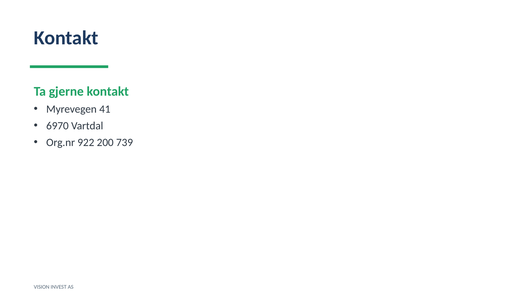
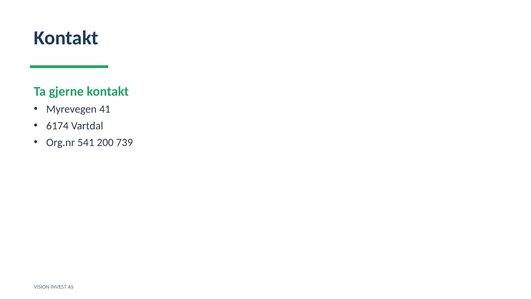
6970: 6970 -> 6174
922: 922 -> 541
